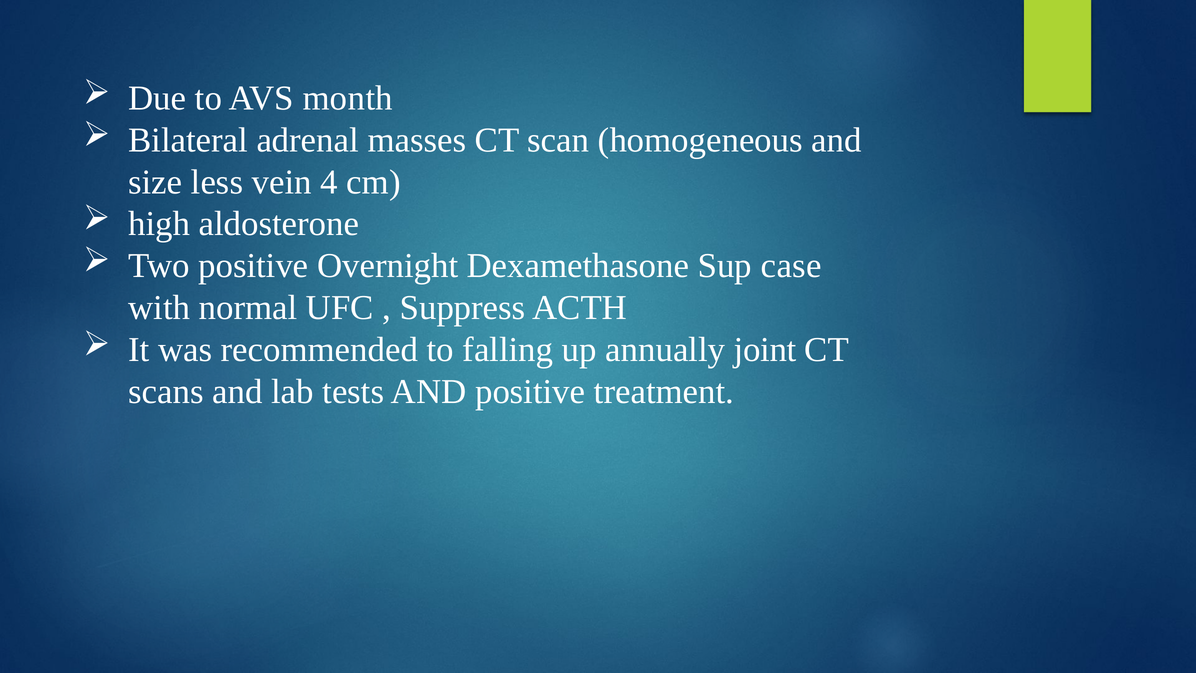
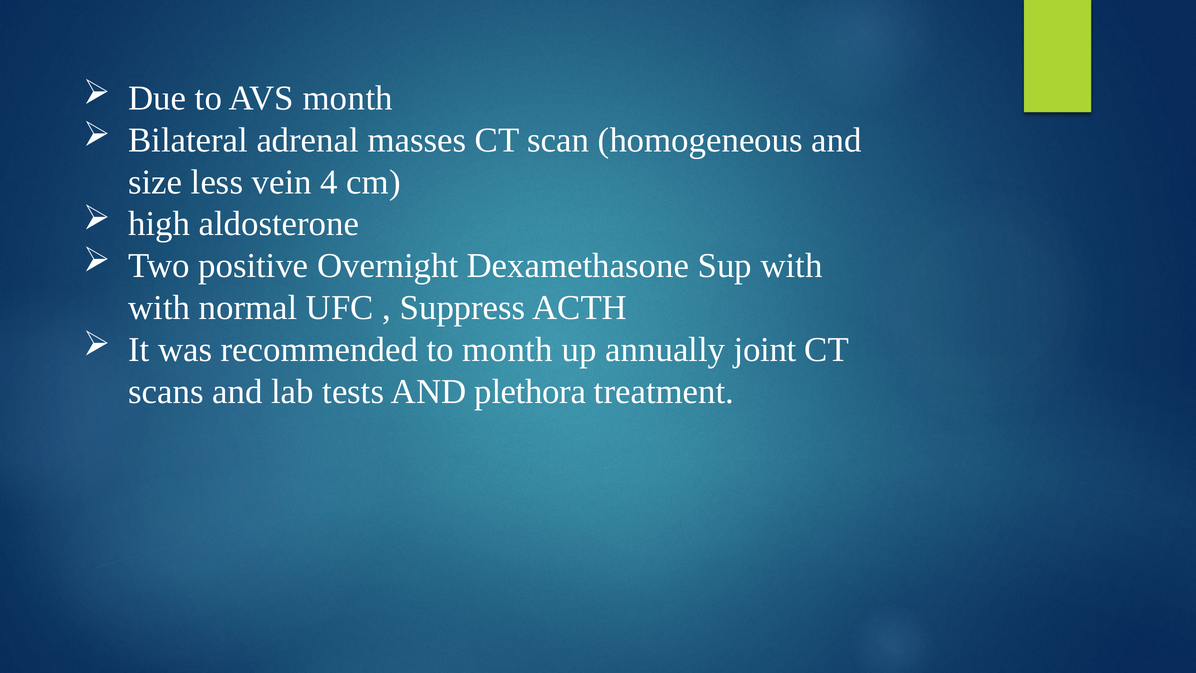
Sup case: case -> with
to falling: falling -> month
AND positive: positive -> plethora
